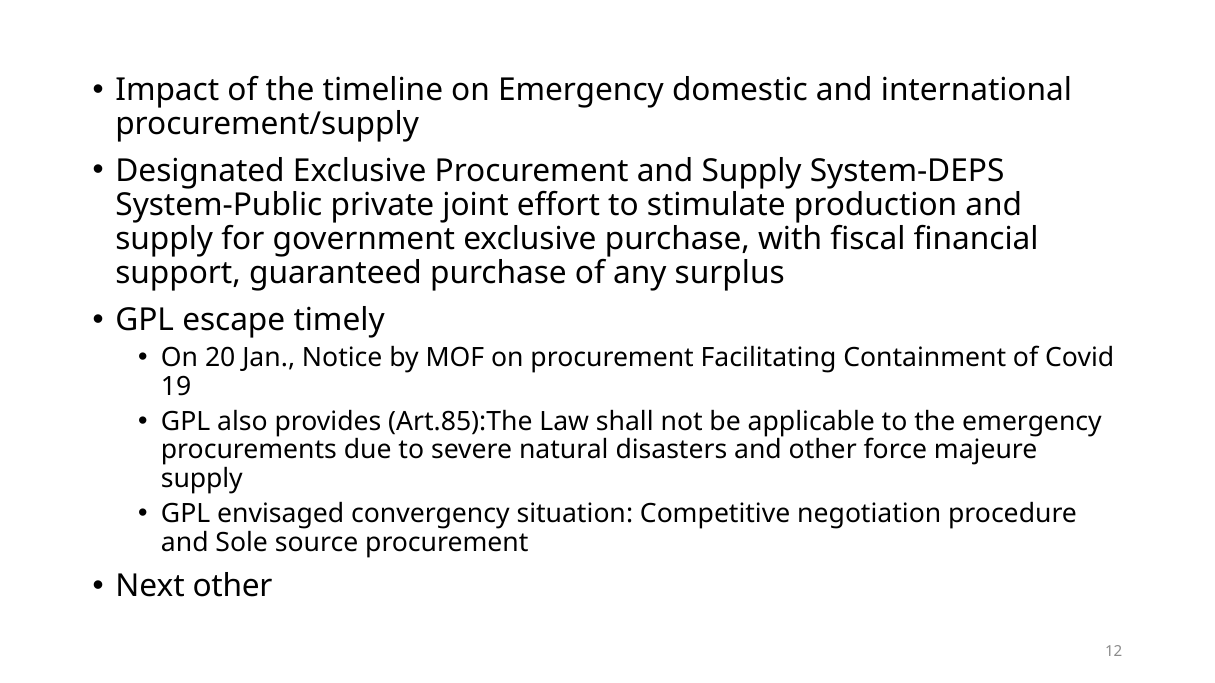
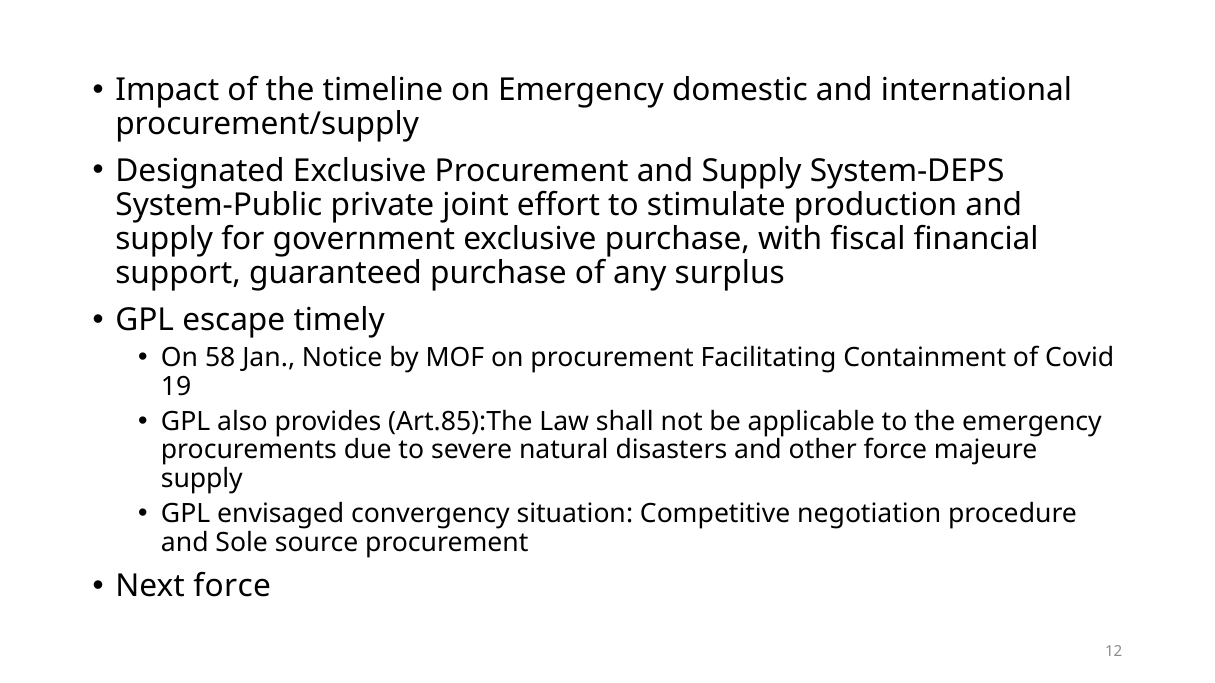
20: 20 -> 58
Next other: other -> force
